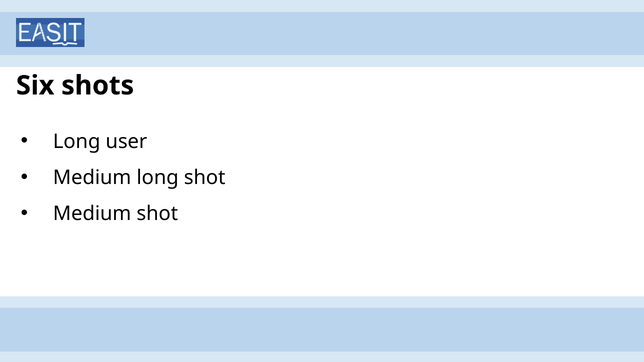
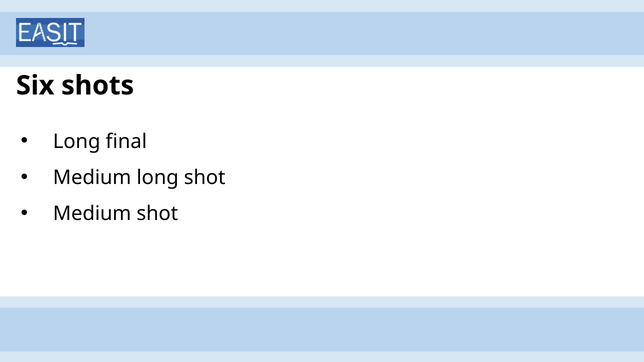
user: user -> final
